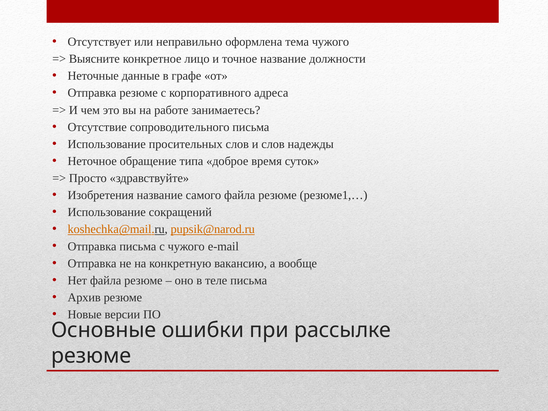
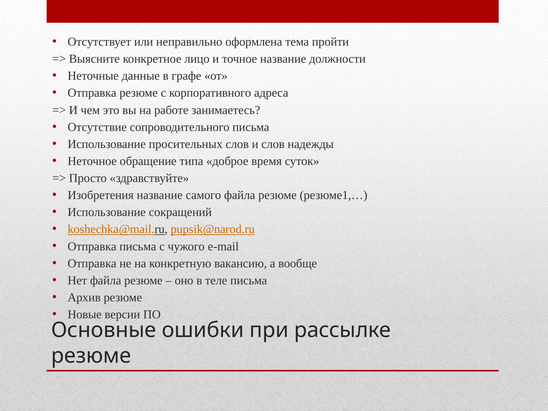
тема чужого: чужого -> пройти
